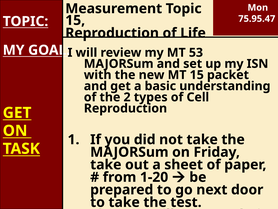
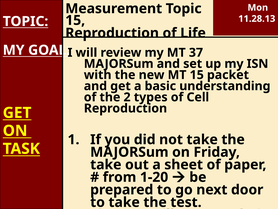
75.95.47: 75.95.47 -> 11.28.13
53: 53 -> 37
